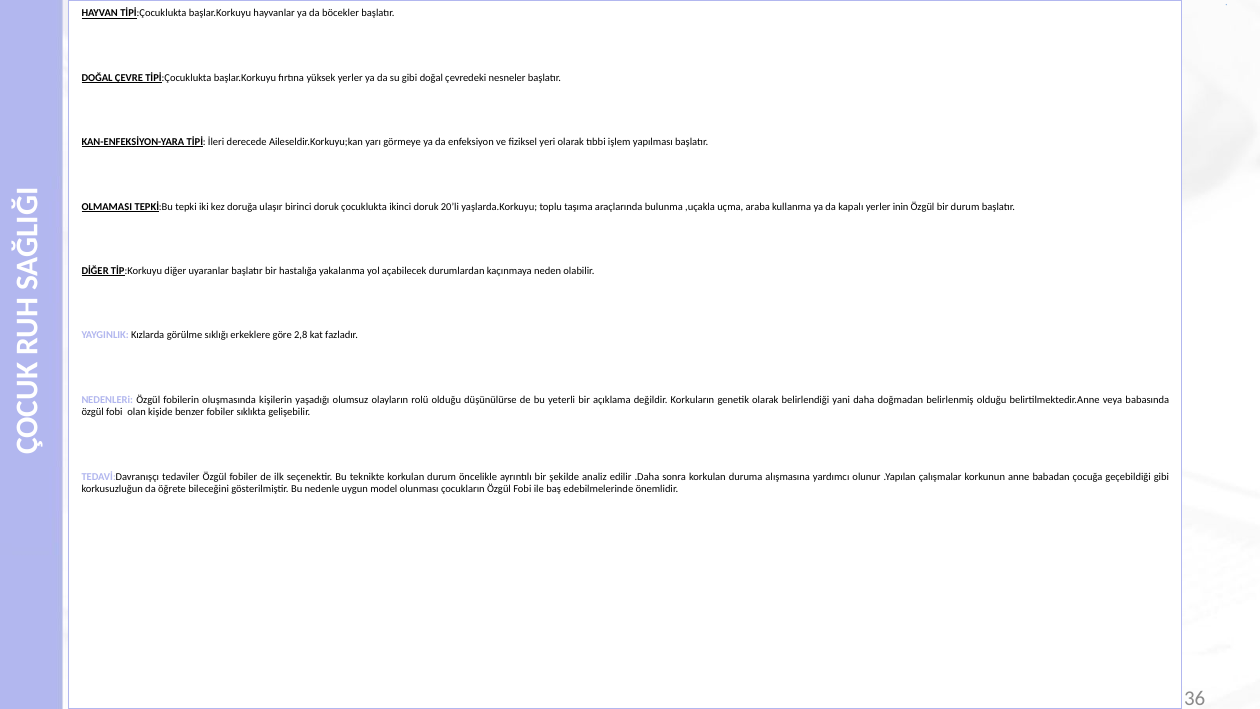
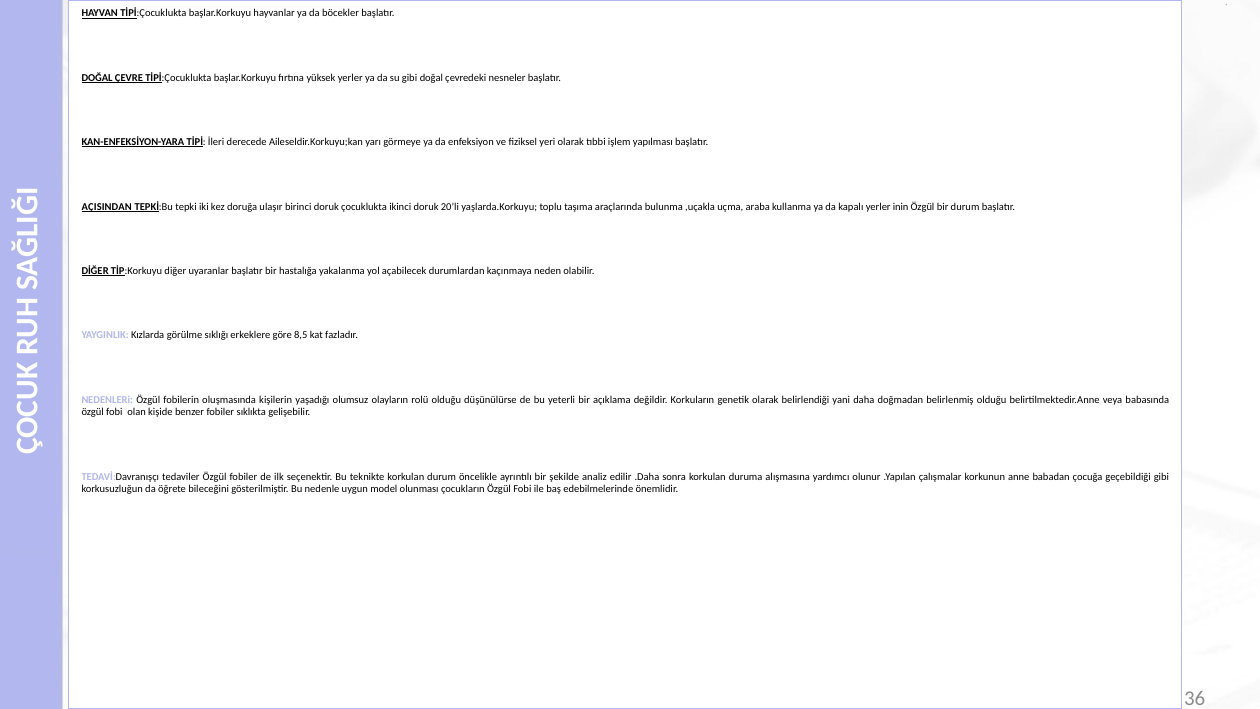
OLMAMASI: OLMAMASI -> AÇISINDAN
2,8: 2,8 -> 8,5
